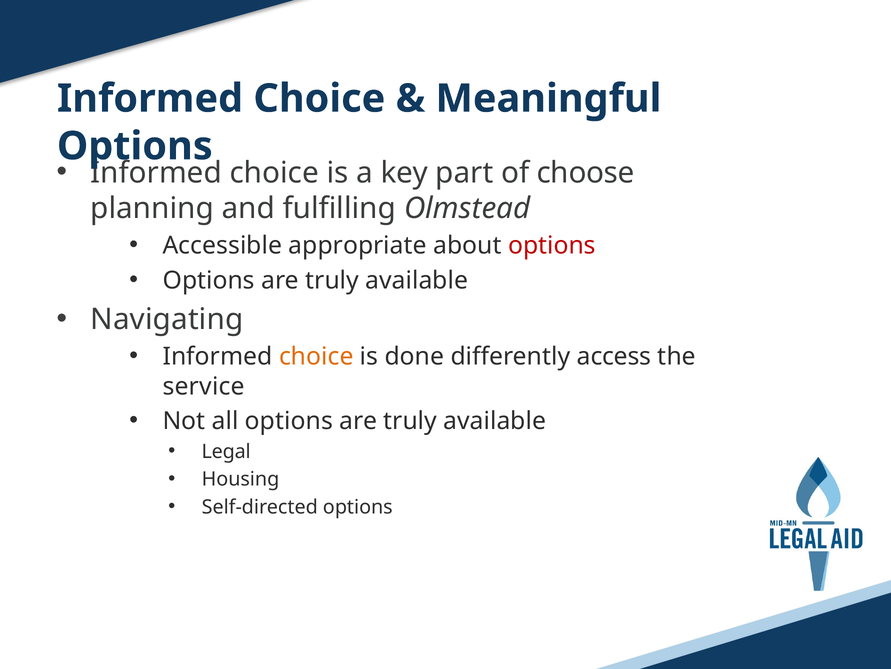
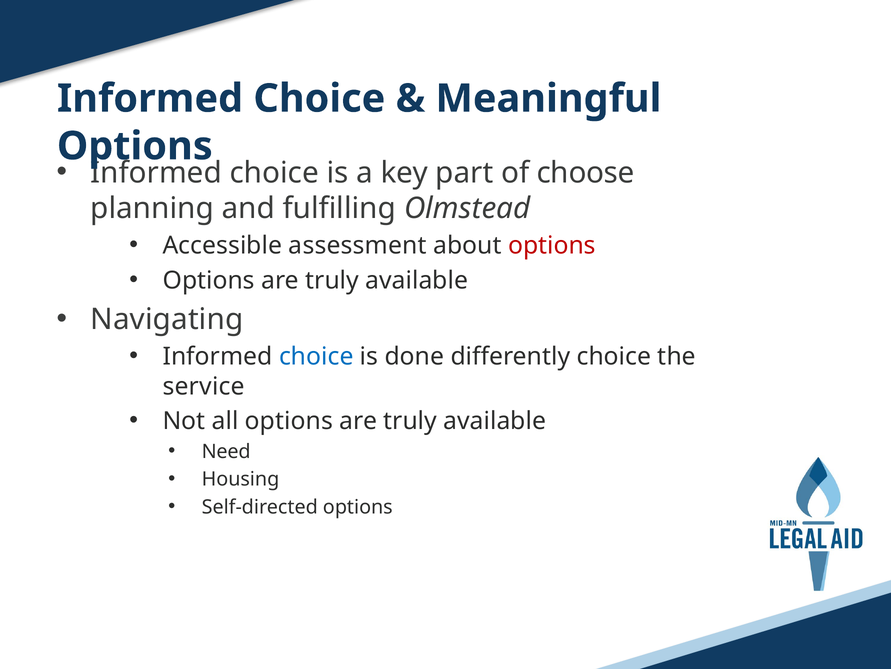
appropriate: appropriate -> assessment
choice at (316, 356) colour: orange -> blue
differently access: access -> choice
Legal: Legal -> Need
